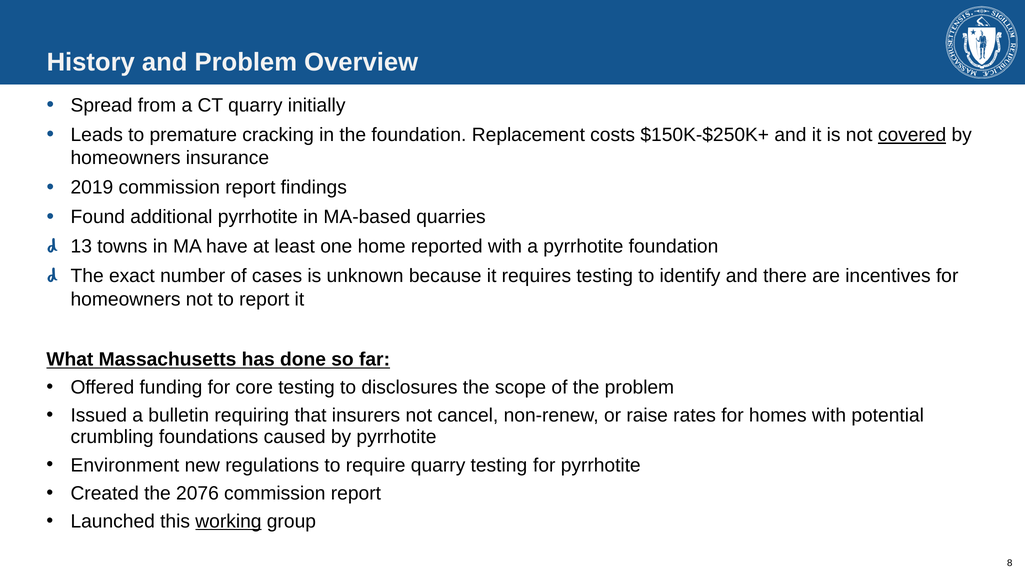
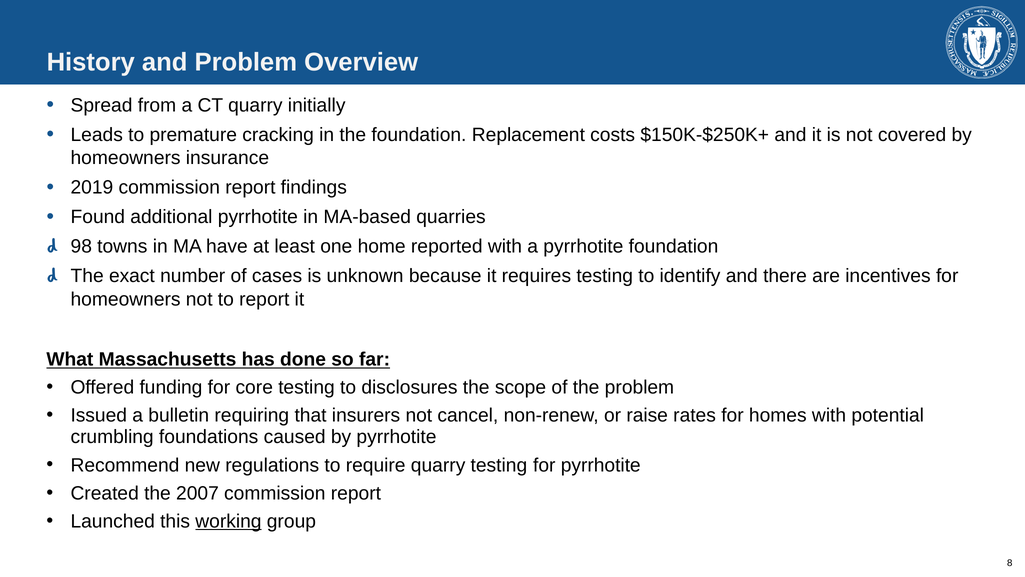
covered underline: present -> none
13: 13 -> 98
Environment: Environment -> Recommend
2076: 2076 -> 2007
